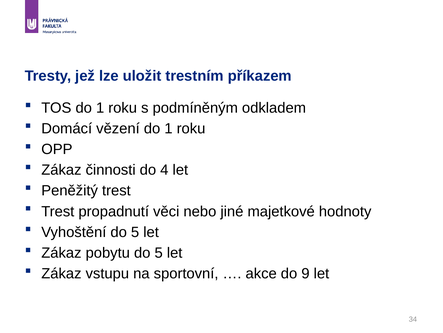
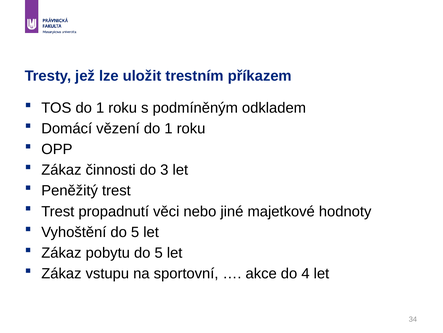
4: 4 -> 3
9: 9 -> 4
